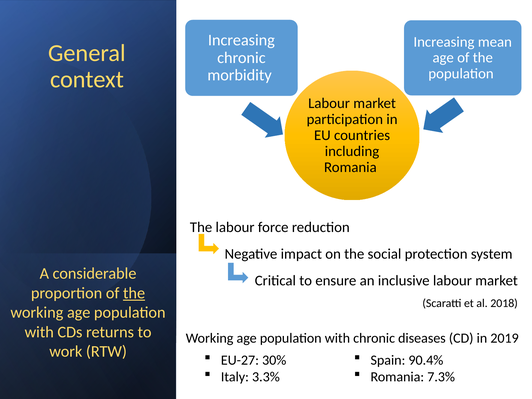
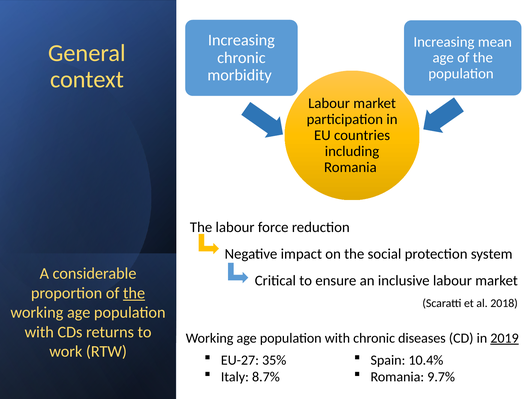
2019 underline: none -> present
30%: 30% -> 35%
90.4%: 90.4% -> 10.4%
3.3%: 3.3% -> 8.7%
7.3%: 7.3% -> 9.7%
